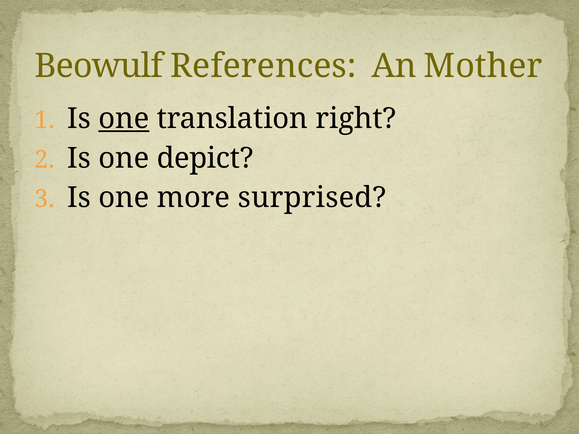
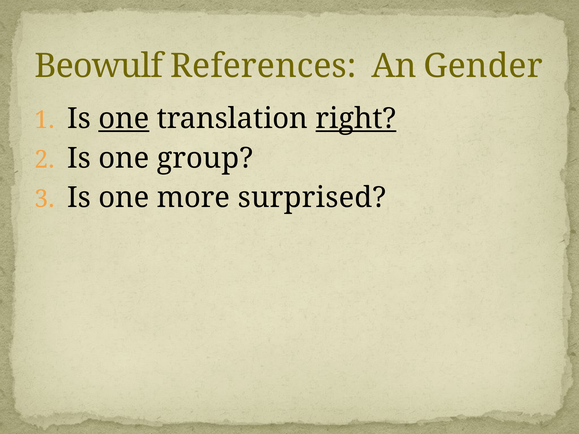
Mother: Mother -> Gender
right underline: none -> present
depict: depict -> group
